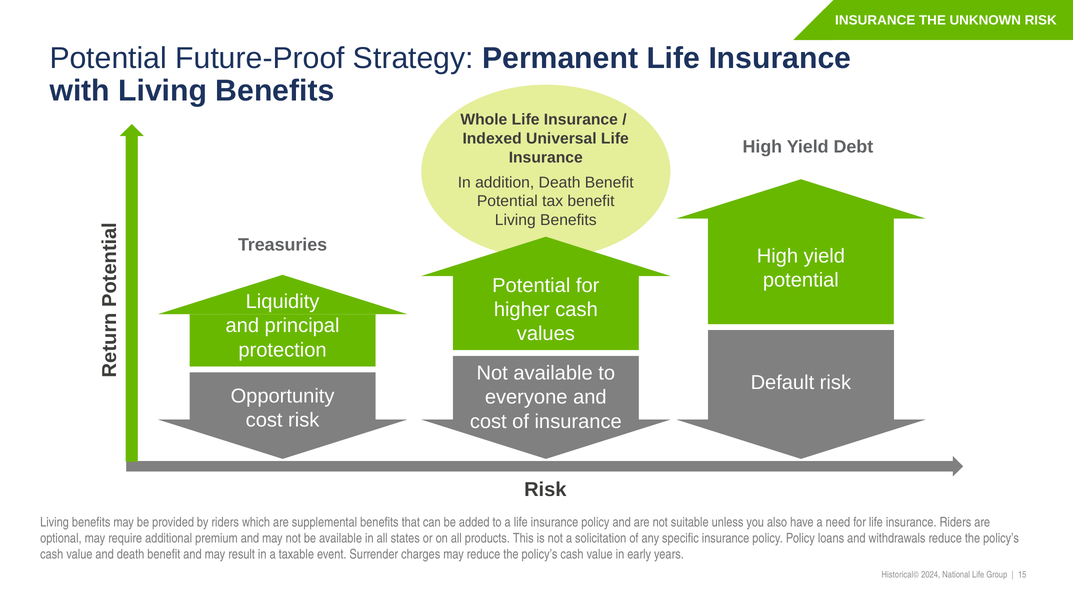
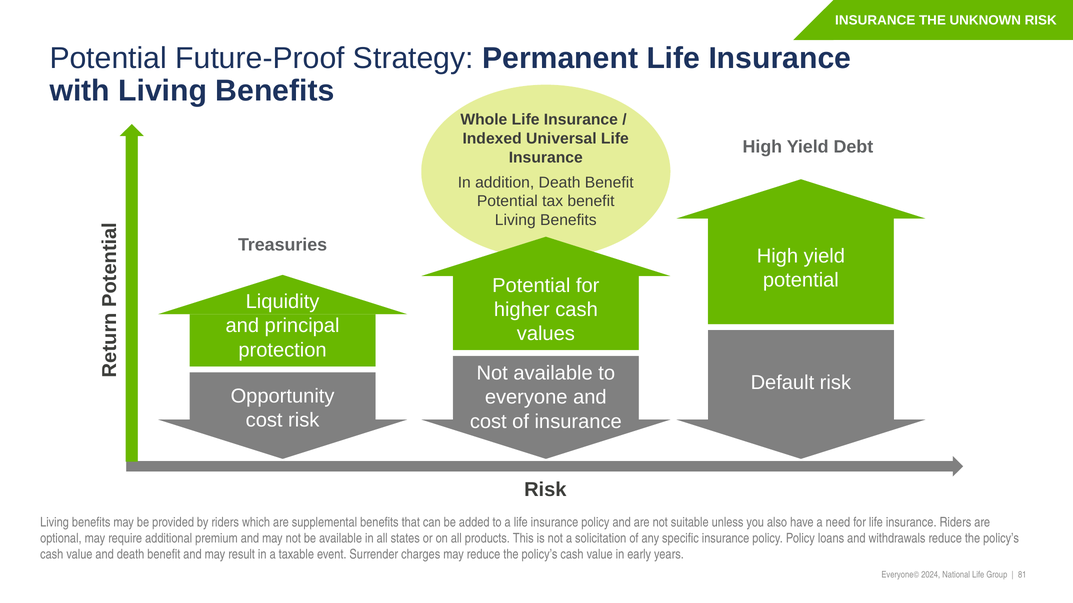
Historical©: Historical© -> Everyone©
15: 15 -> 81
